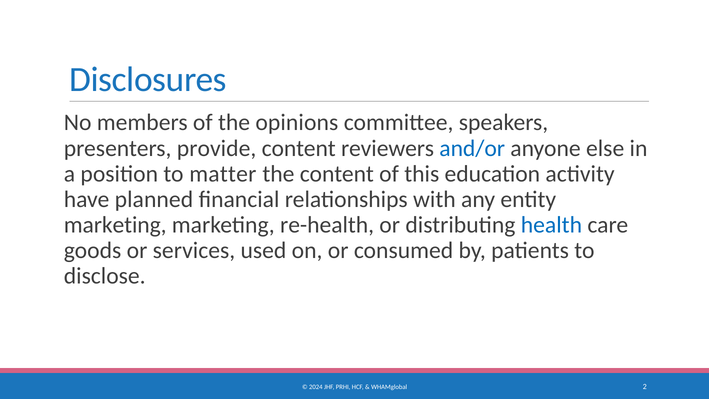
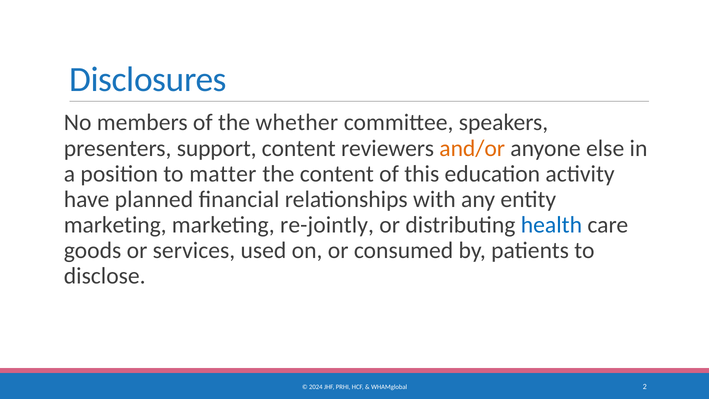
opinions: opinions -> whether
provide: provide -> support
and/or colour: blue -> orange
re-health: re-health -> re-jointly
